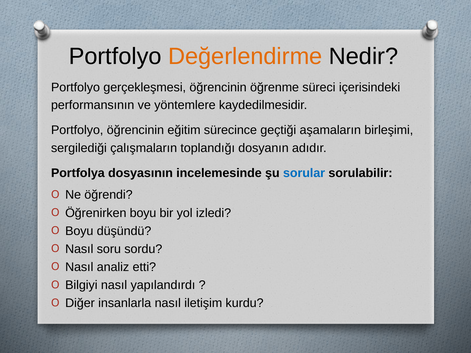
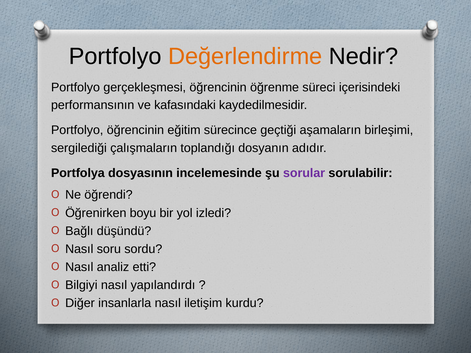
yöntemlere: yöntemlere -> kafasındaki
sorular colour: blue -> purple
Boyu at (79, 231): Boyu -> Bağlı
